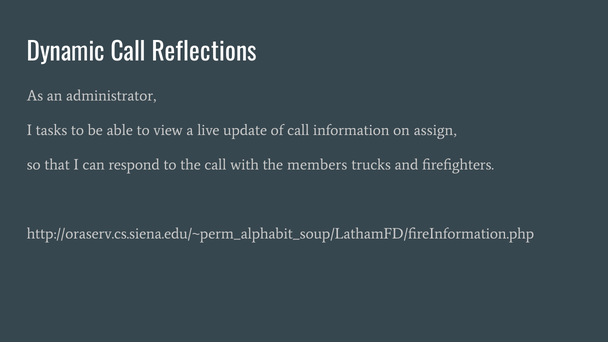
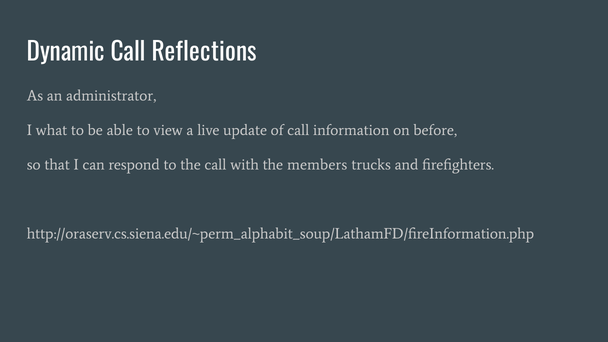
tasks: tasks -> what
assign: assign -> before
